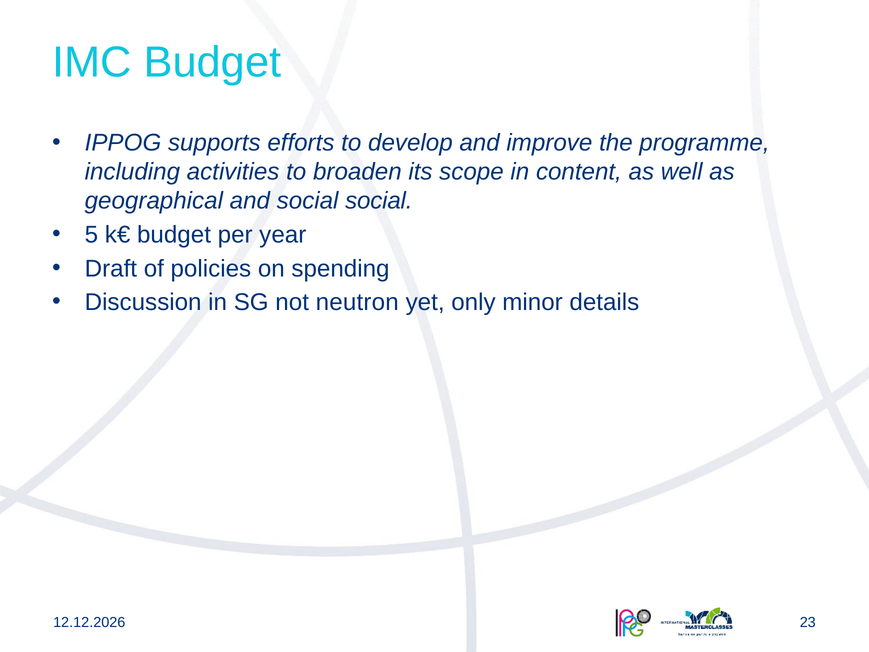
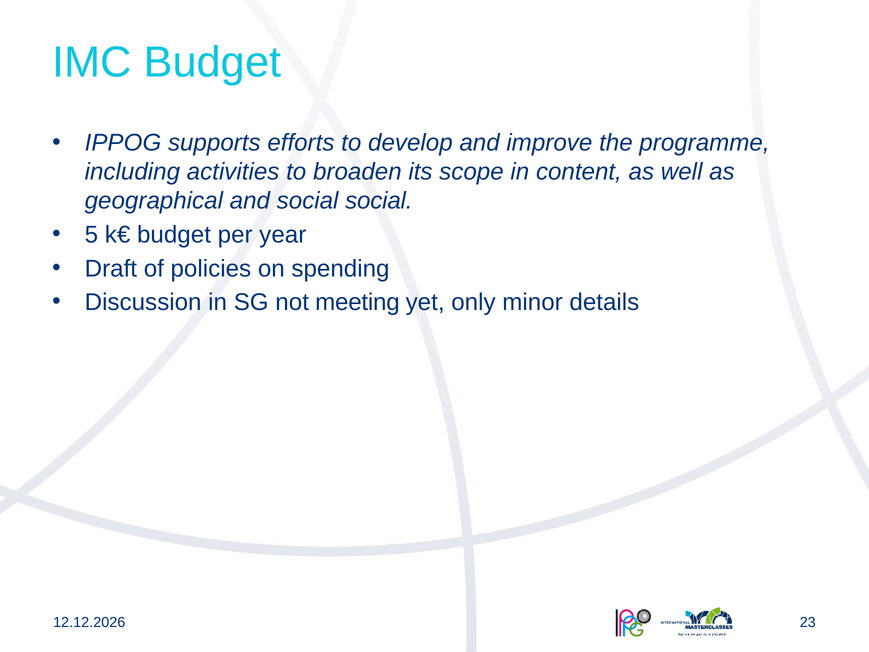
neutron: neutron -> meeting
